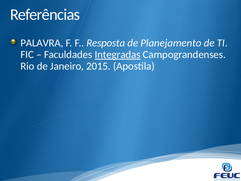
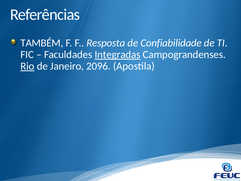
PALAVRA: PALAVRA -> TAMBÉM
Planejamento: Planejamento -> Confiabilidade
Rio underline: none -> present
2015: 2015 -> 2096
